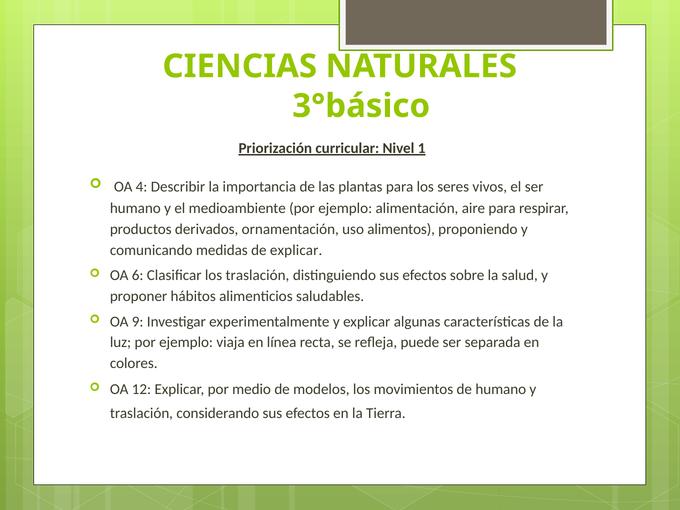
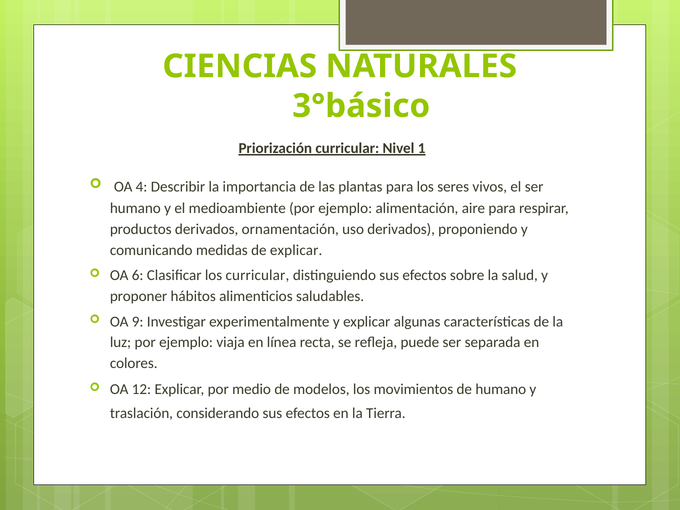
uso alimentos: alimentos -> derivados
los traslación: traslación -> curricular
